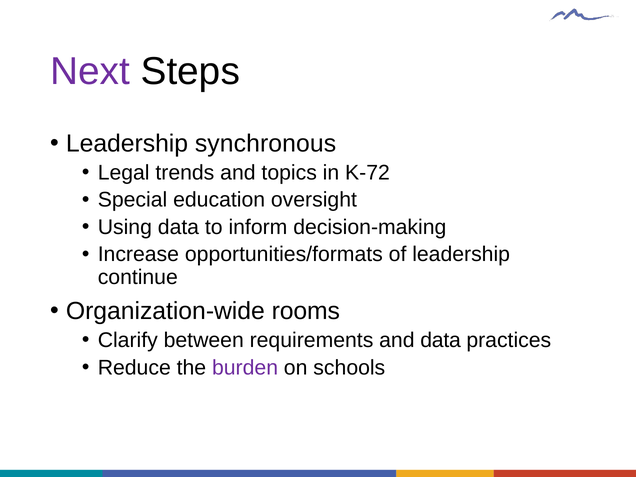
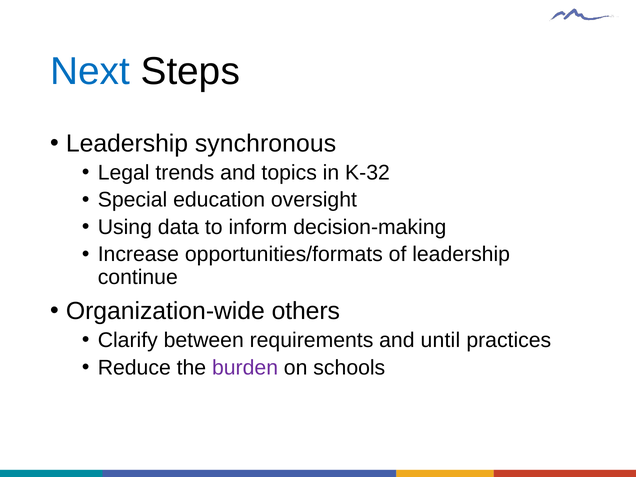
Next colour: purple -> blue
K-72: K-72 -> K-32
rooms: rooms -> others
and data: data -> until
